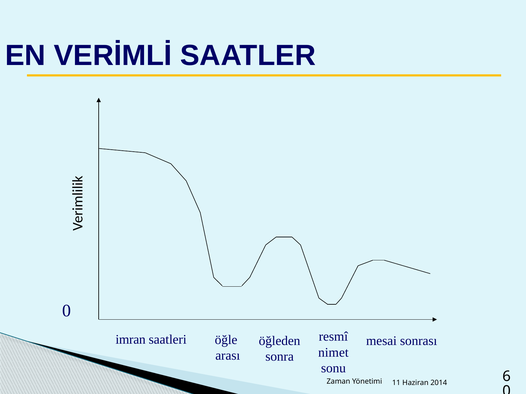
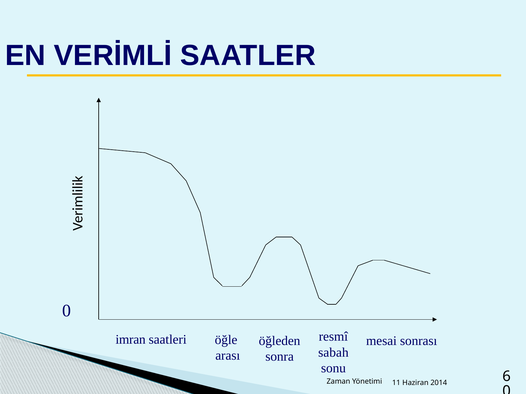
nimet: nimet -> sabah
